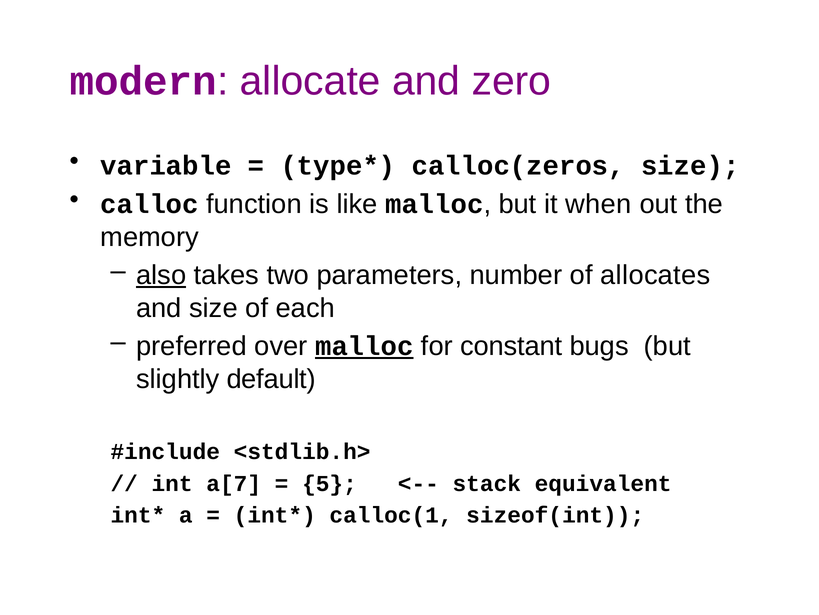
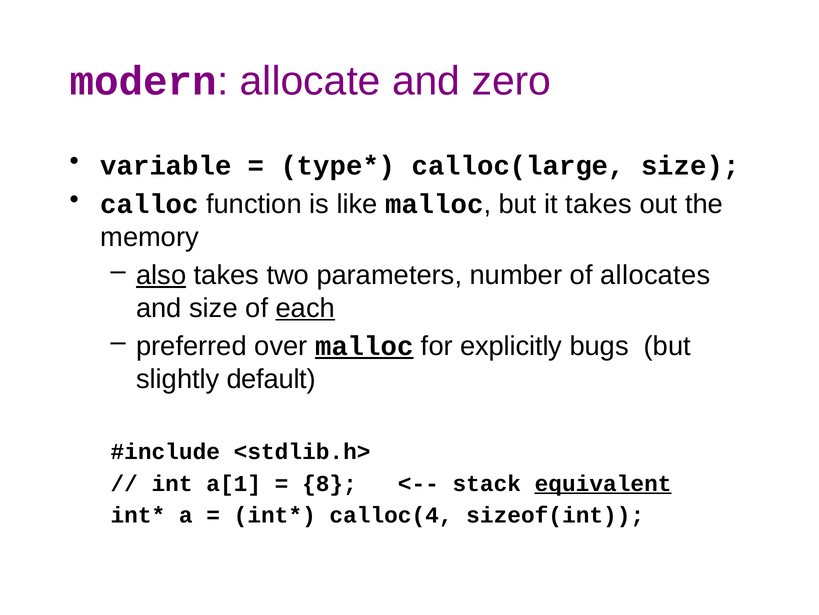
calloc(zeros: calloc(zeros -> calloc(large
it when: when -> takes
each underline: none -> present
constant: constant -> explicitly
a[7: a[7 -> a[1
5: 5 -> 8
equivalent underline: none -> present
calloc(1: calloc(1 -> calloc(4
